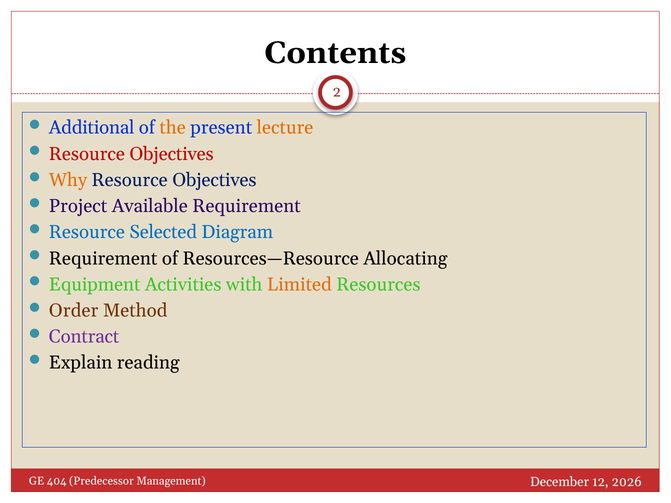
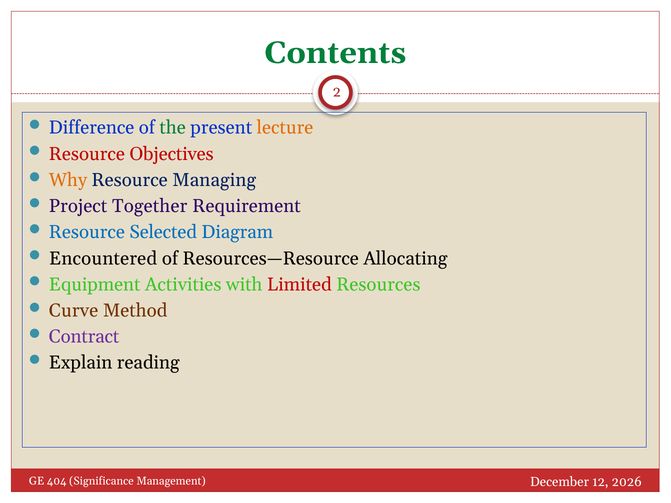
Contents colour: black -> green
Additional: Additional -> Difference
the colour: orange -> green
Objectives at (214, 180): Objectives -> Managing
Available: Available -> Together
Requirement at (103, 259): Requirement -> Encountered
Limited colour: orange -> red
Order: Order -> Curve
Predecessor: Predecessor -> Significance
